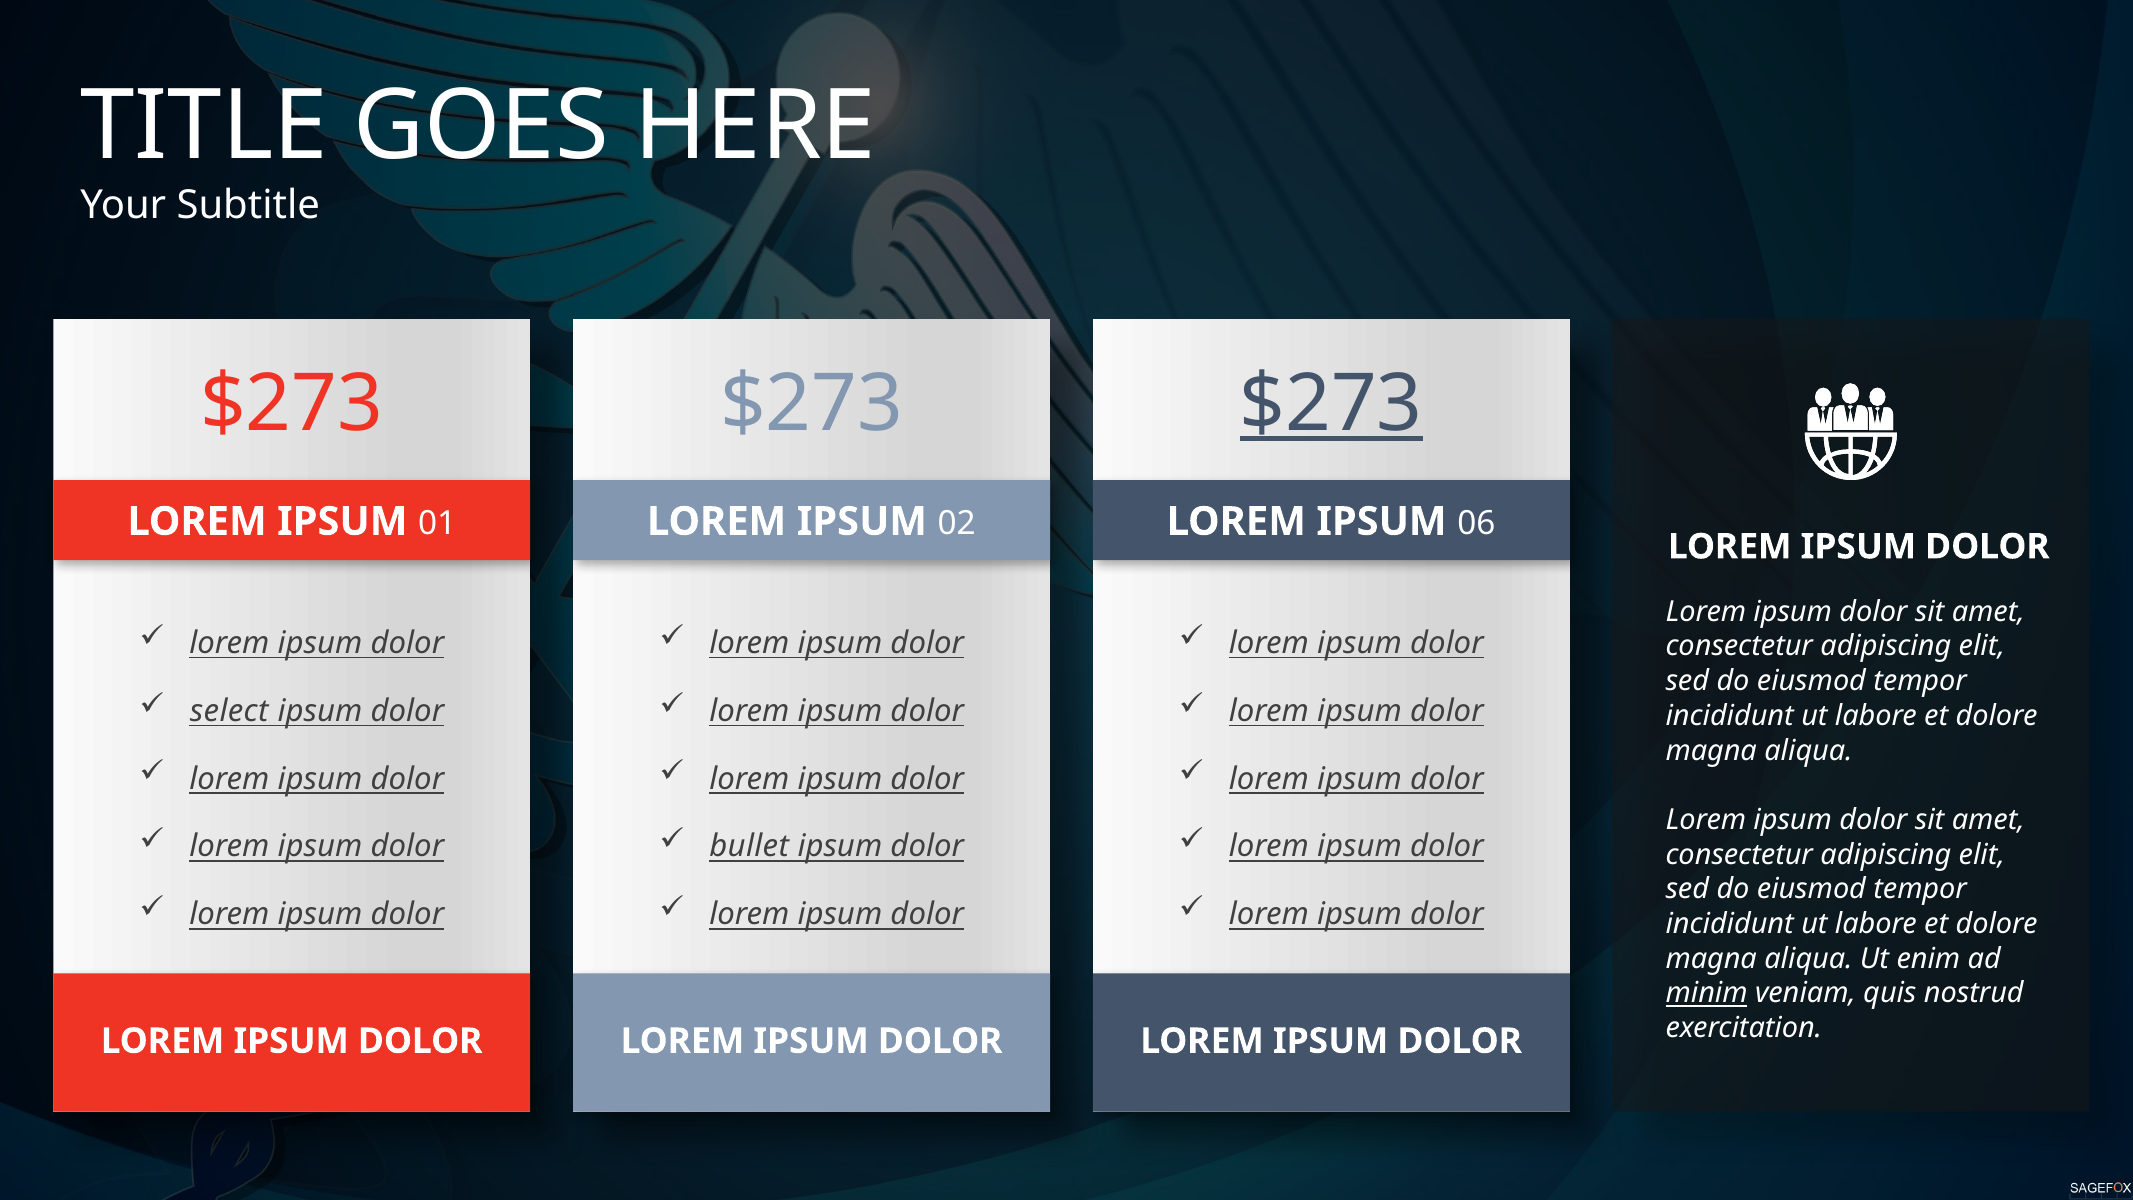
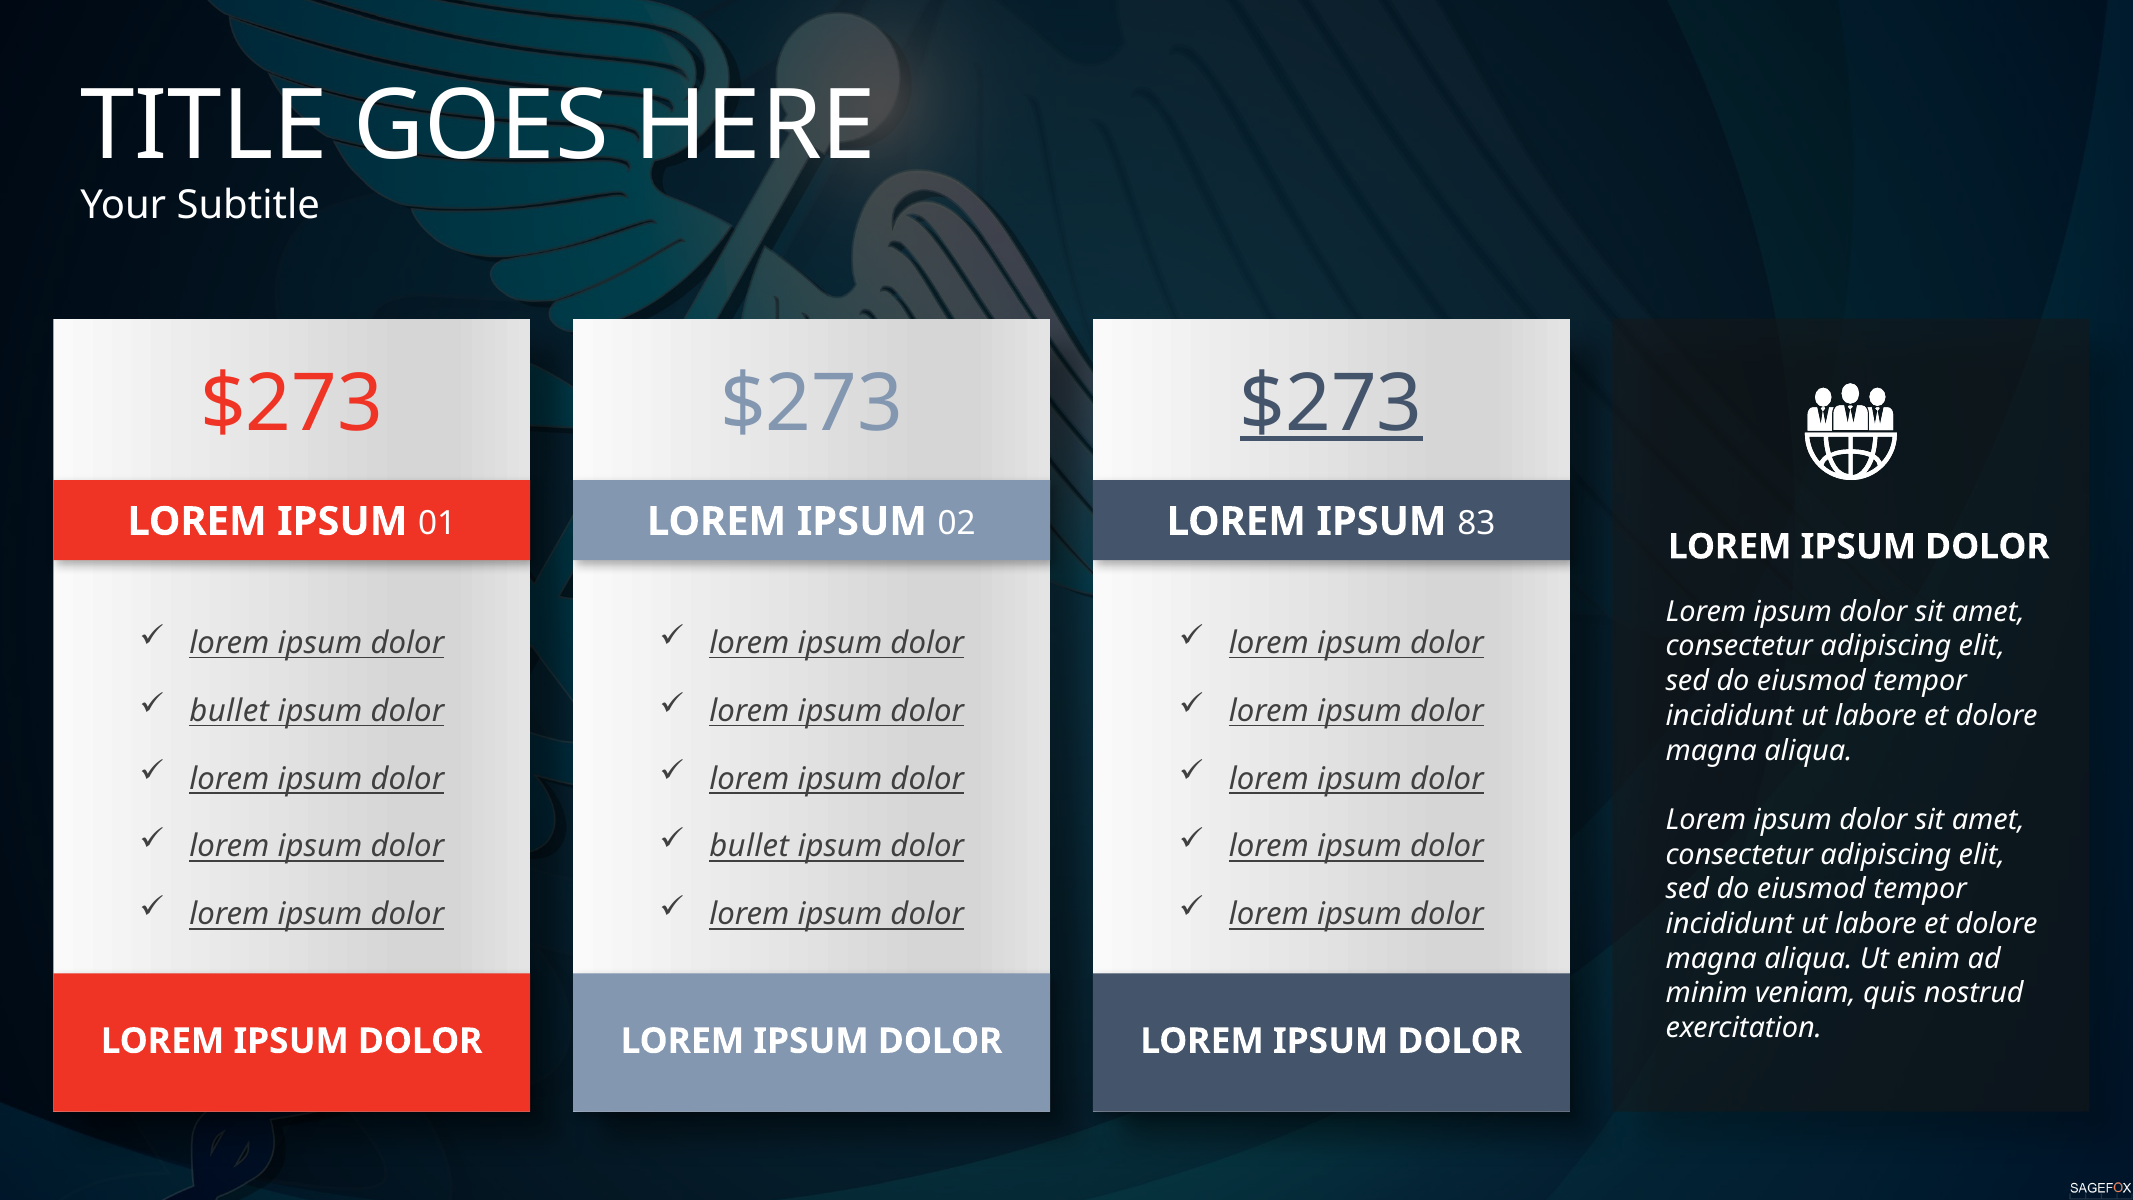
06: 06 -> 83
select at (229, 711): select -> bullet
minim underline: present -> none
